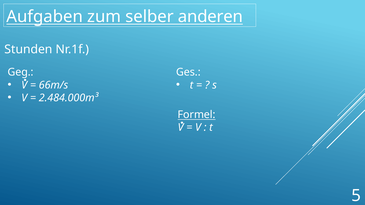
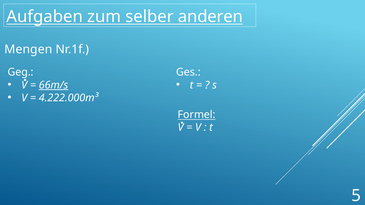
Stunden: Stunden -> Mengen
66m/s underline: none -> present
2.484.000m³: 2.484.000m³ -> 4.222.000m³
